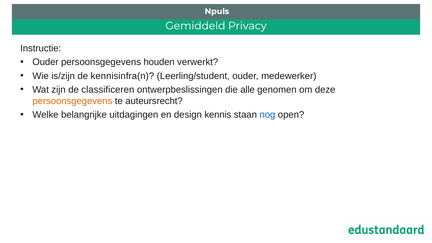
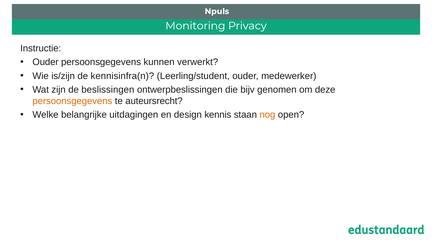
Gemiddeld: Gemiddeld -> Monitoring
houden: houden -> kunnen
classificeren: classificeren -> beslissingen
alle: alle -> bijv
nog colour: blue -> orange
